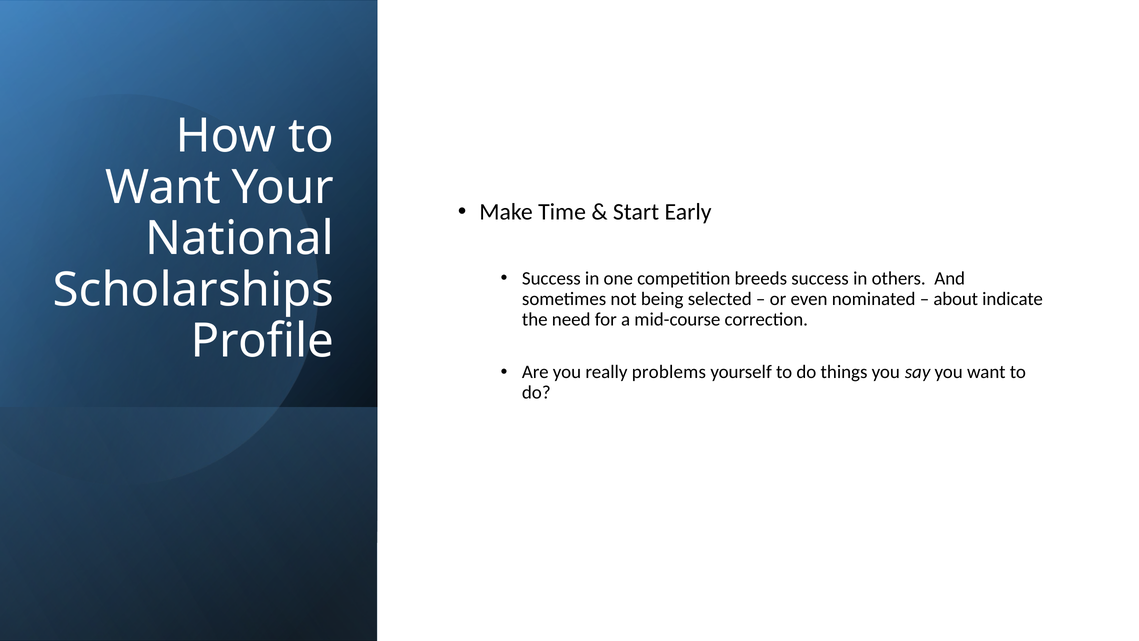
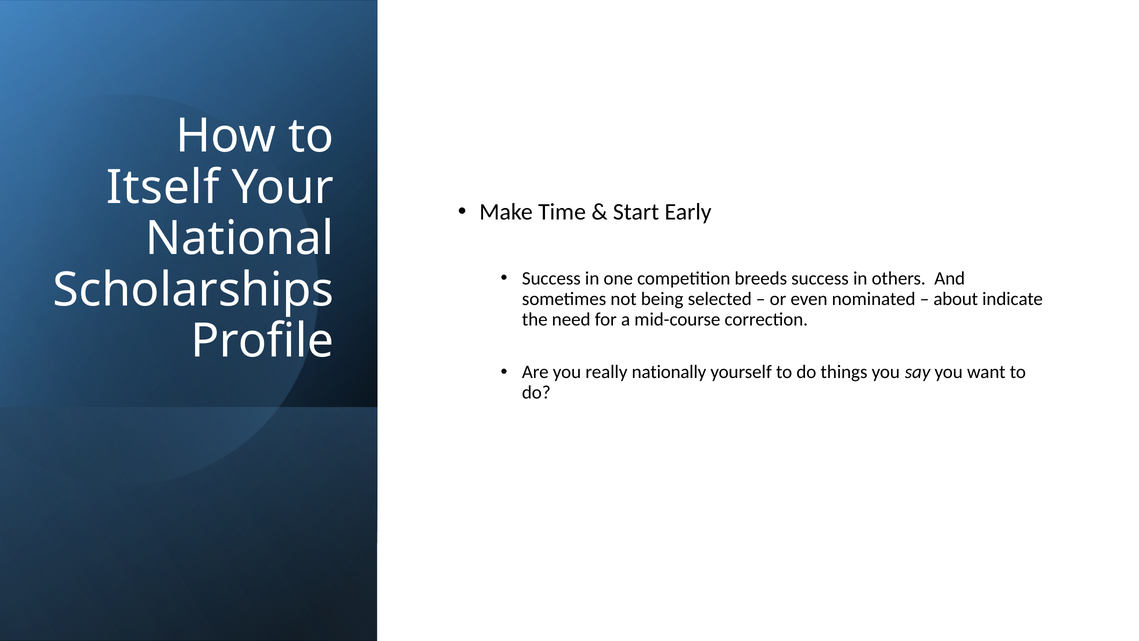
Want at (163, 187): Want -> Itself
problems: problems -> nationally
